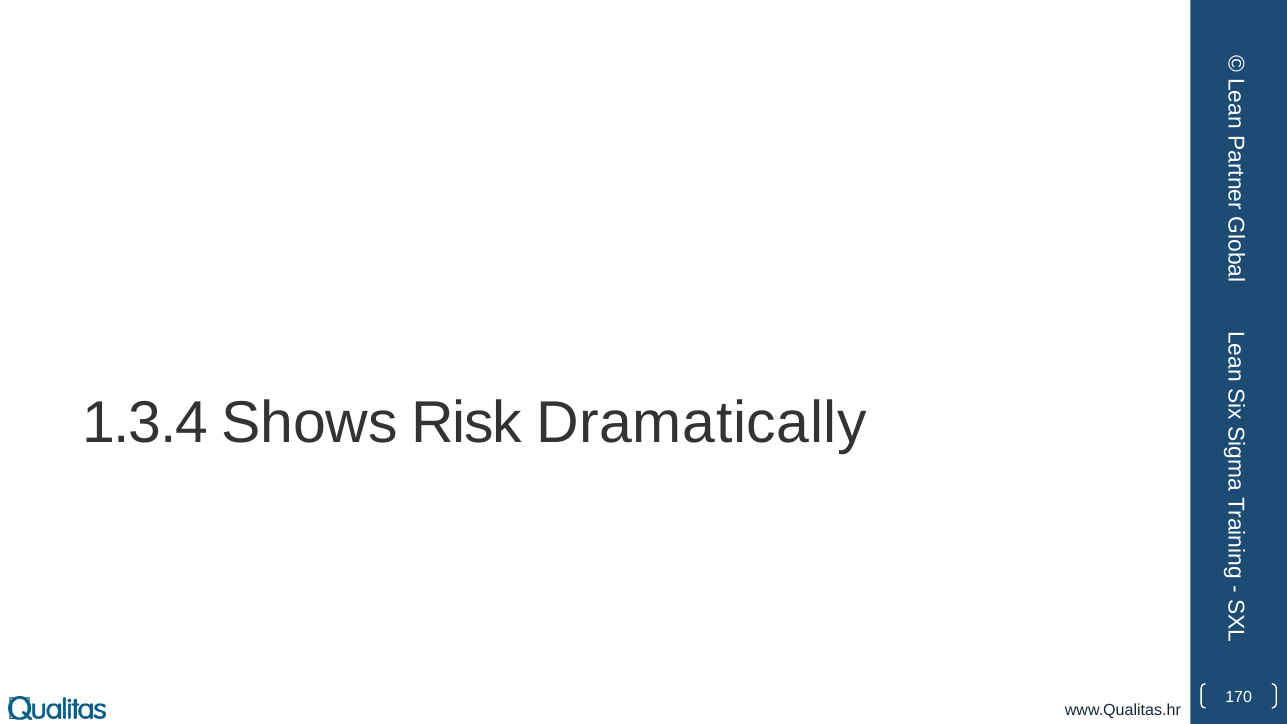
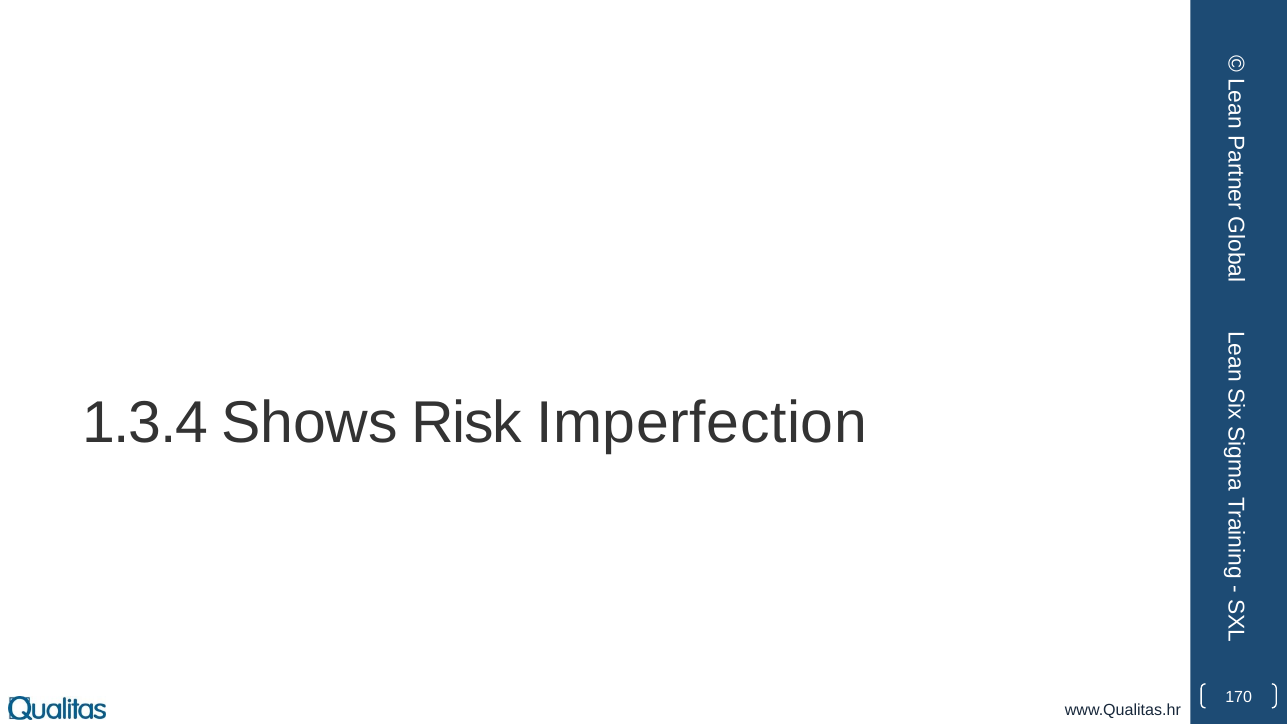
Dramatically: Dramatically -> Imperfection
